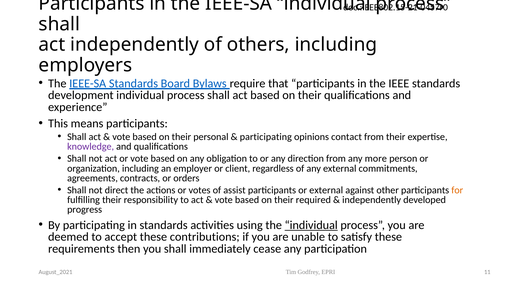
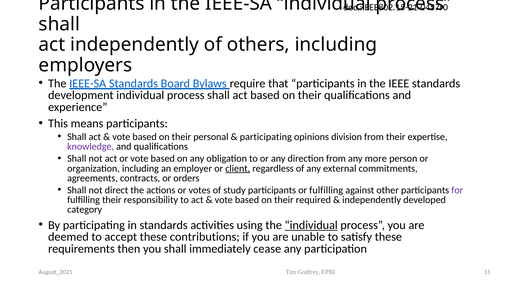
contact: contact -> division
client underline: none -> present
assist: assist -> study
or external: external -> fulfilling
for colour: orange -> purple
progress: progress -> category
